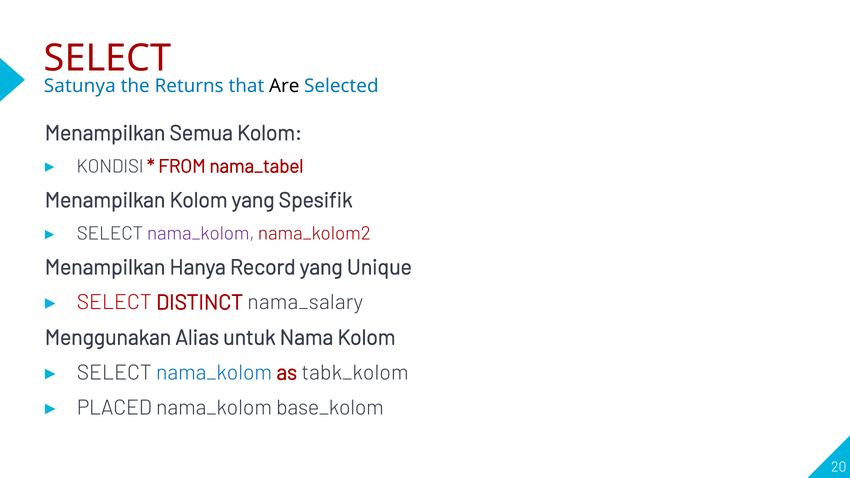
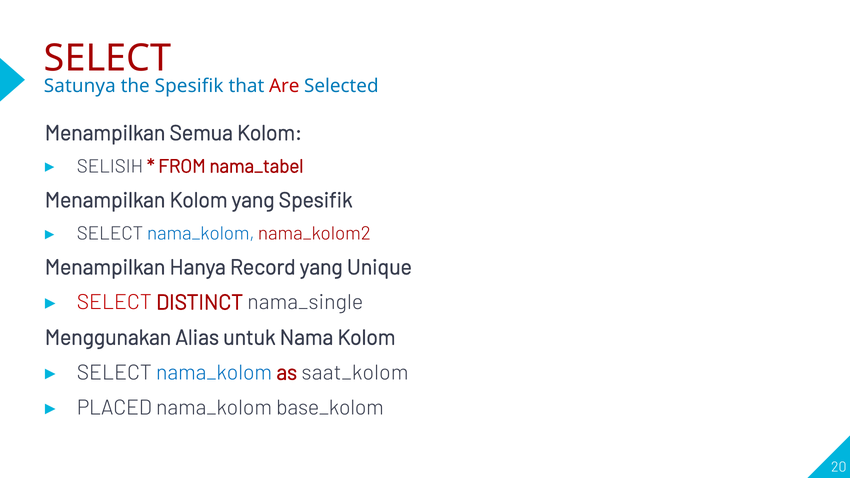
the Returns: Returns -> Spesifik
Are colour: black -> red
KONDISI: KONDISI -> SELISIH
nama_kolom at (201, 233) colour: purple -> blue
nama_salary: nama_salary -> nama_single
tabk_kolom: tabk_kolom -> saat_kolom
